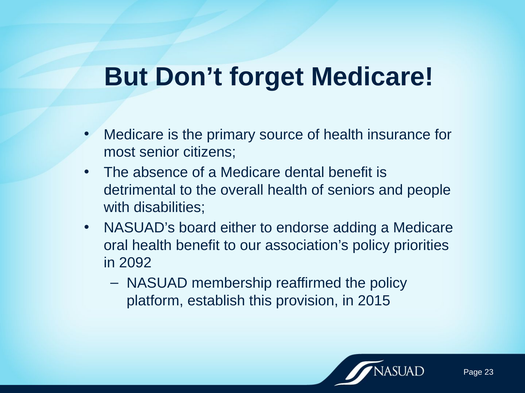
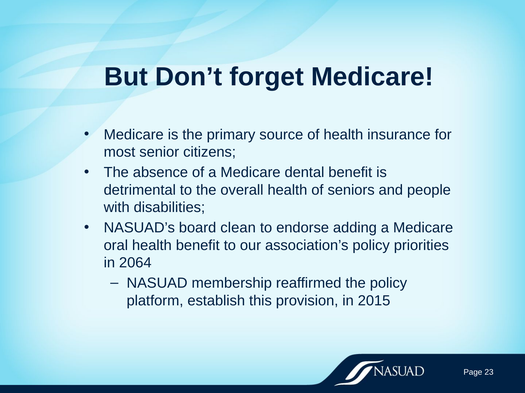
either: either -> clean
2092: 2092 -> 2064
